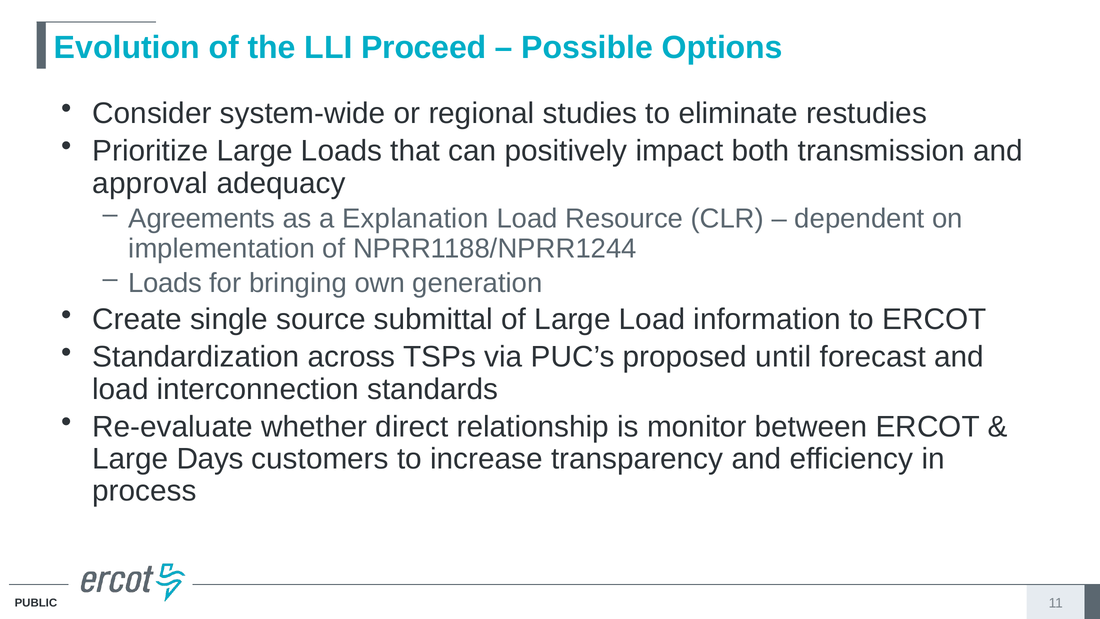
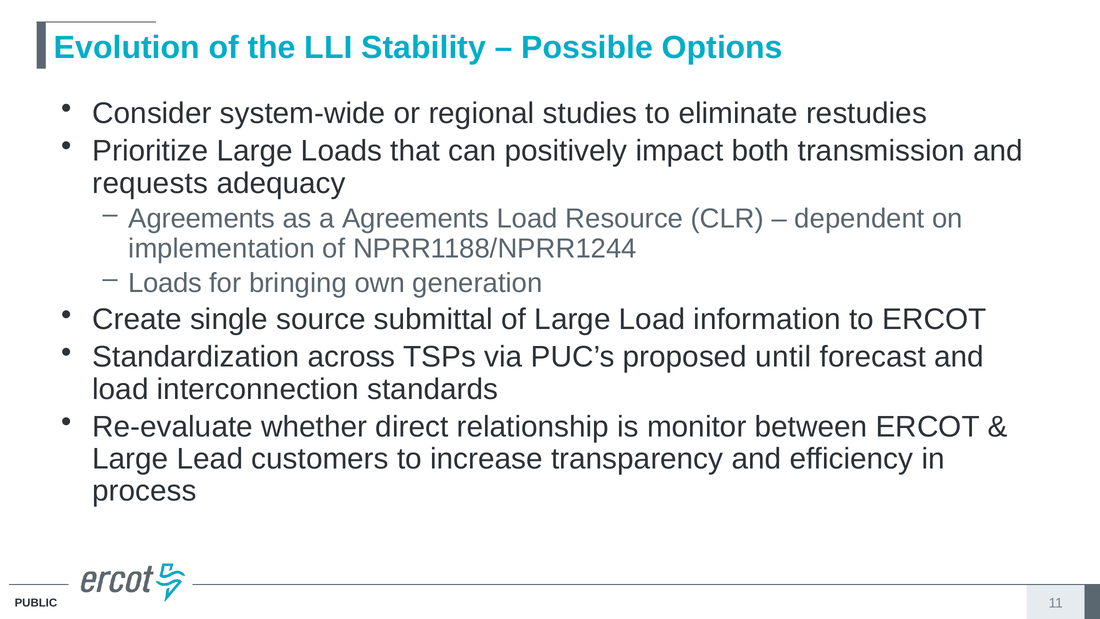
Proceed: Proceed -> Stability
approval: approval -> requests
a Explanation: Explanation -> Agreements
Days: Days -> Lead
